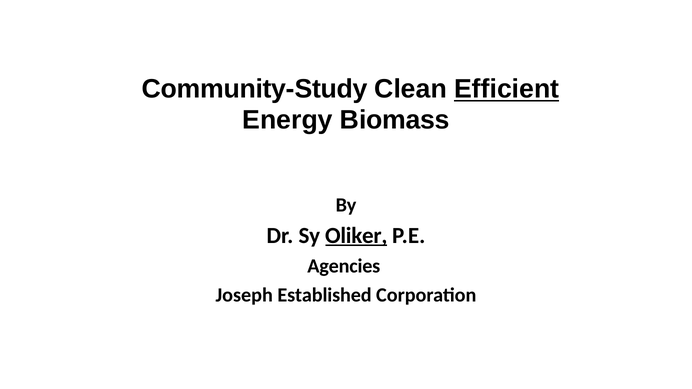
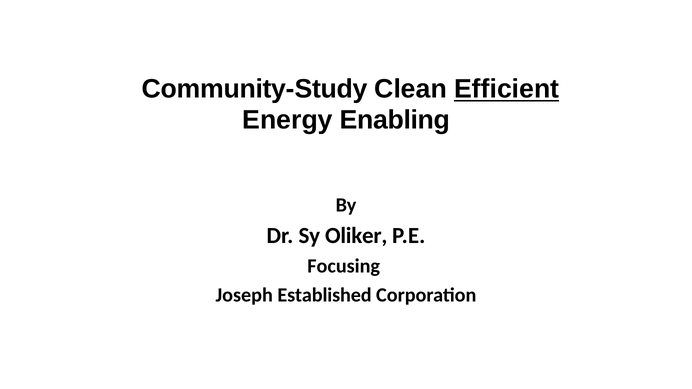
Biomass: Biomass -> Enabling
Oliker underline: present -> none
Agencies: Agencies -> Focusing
